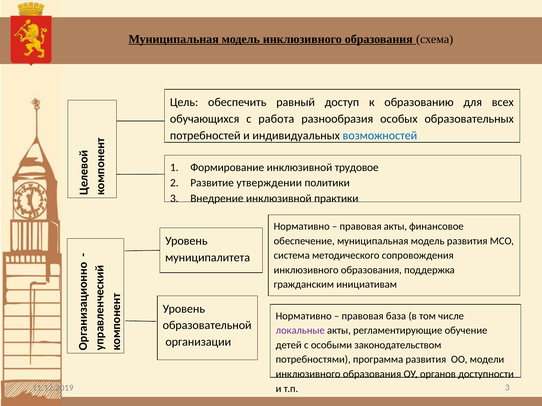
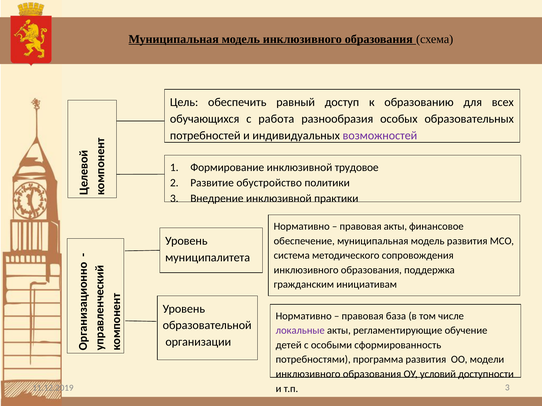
возможностей colour: blue -> purple
утверждении: утверждении -> обустройство
законодательством: законодательством -> сформированность
органов: органов -> условий
